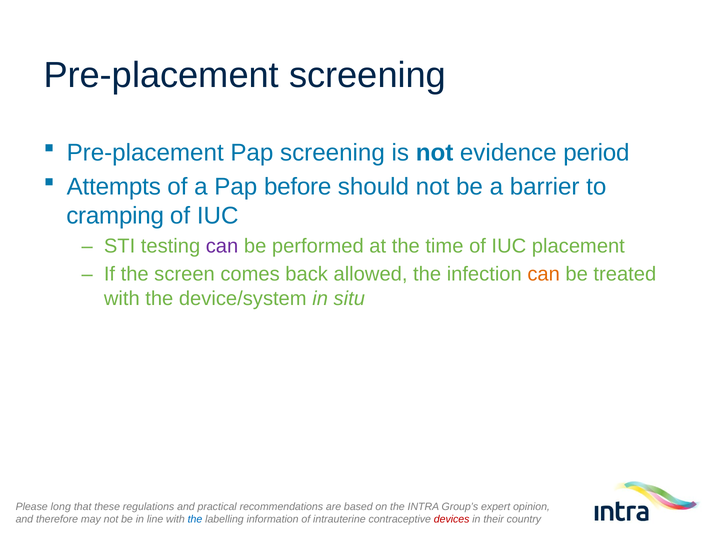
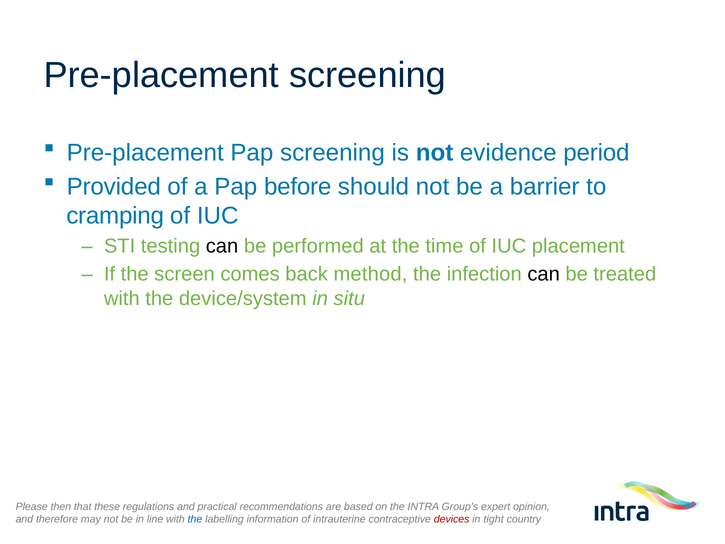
Attempts: Attempts -> Provided
can at (222, 246) colour: purple -> black
allowed: allowed -> method
can at (544, 274) colour: orange -> black
long: long -> then
their: their -> tight
